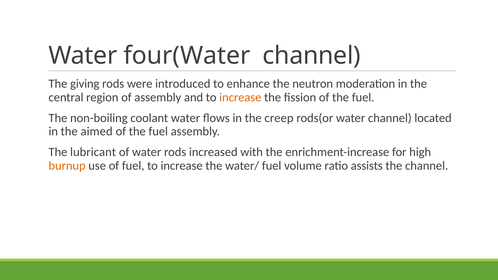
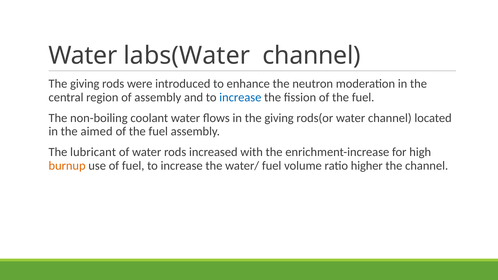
four(Water: four(Water -> labs(Water
increase at (240, 97) colour: orange -> blue
in the creep: creep -> giving
assists: assists -> higher
